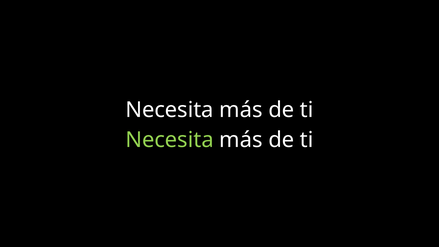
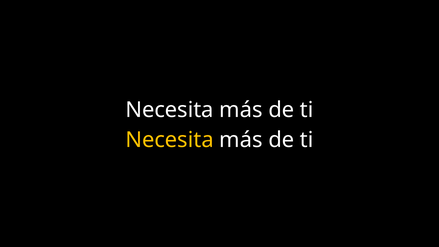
Necesita at (169, 140) colour: light green -> yellow
